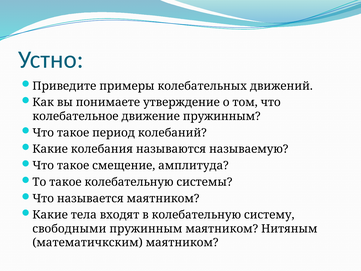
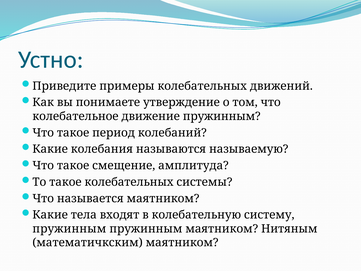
такое колебательную: колебательную -> колебательных
свободными at (69, 229): свободными -> пружинным
